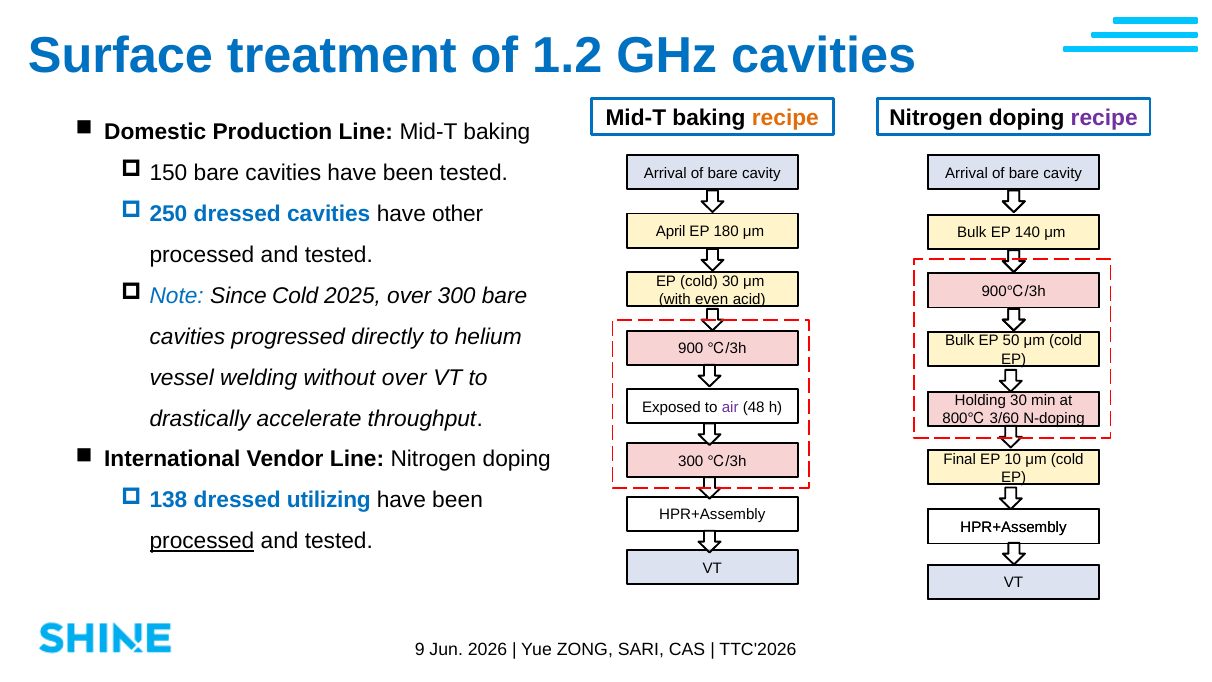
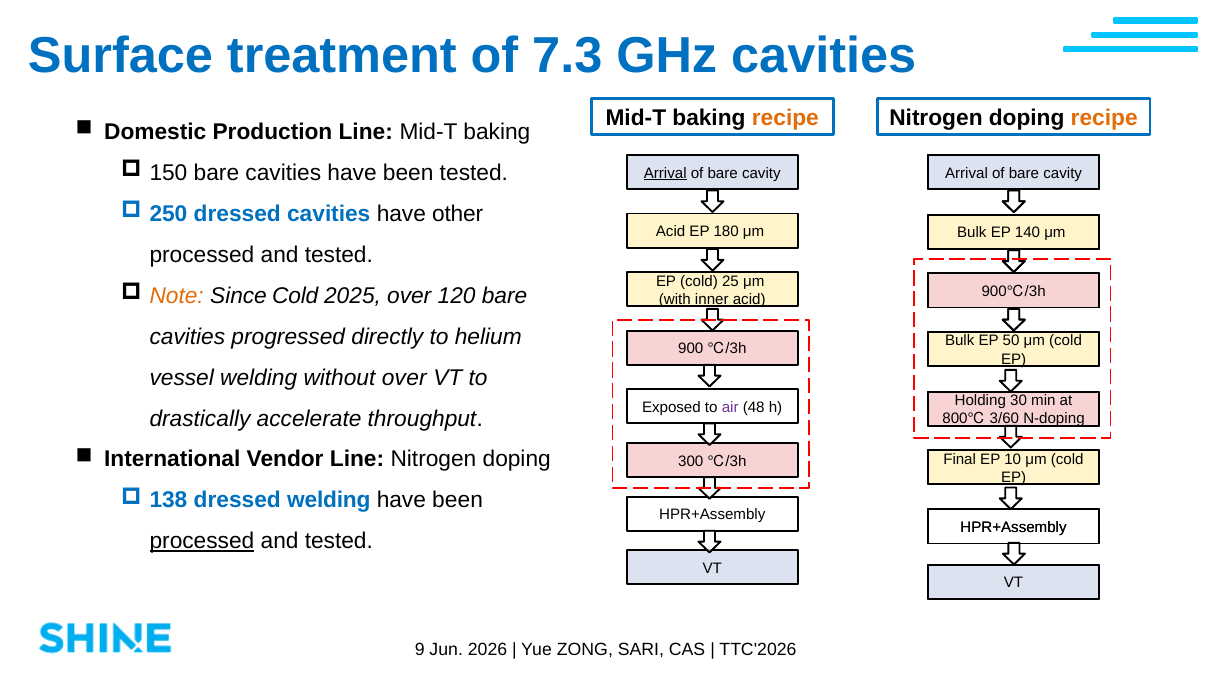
1.2: 1.2 -> 7.3
recipe at (1104, 118) colour: purple -> orange
Arrival at (665, 173) underline: none -> present
April at (671, 232): April -> Acid
cold 30: 30 -> 25
Note colour: blue -> orange
over 300: 300 -> 120
even: even -> inner
dressed utilizing: utilizing -> welding
